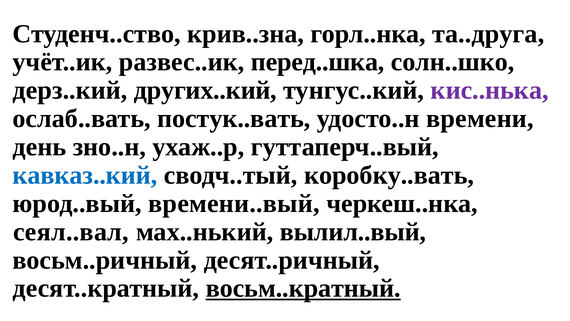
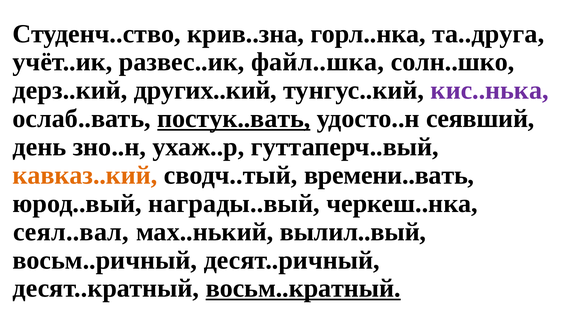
перед..шка: перед..шка -> файл..шка
постук..вать underline: none -> present
времени: времени -> сеявший
кавказ..кий colour: blue -> orange
коробку..вать: коробку..вать -> времени..вать
времени..вый: времени..вый -> награды..вый
